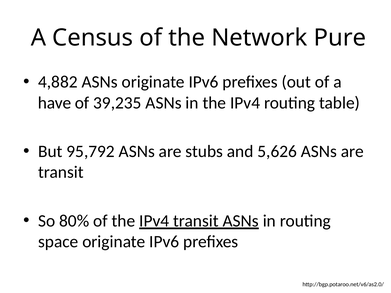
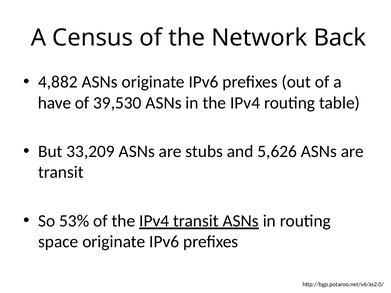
Pure: Pure -> Back
39,235: 39,235 -> 39,530
95,792: 95,792 -> 33,209
80%: 80% -> 53%
